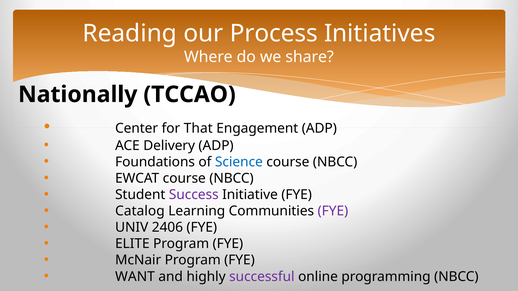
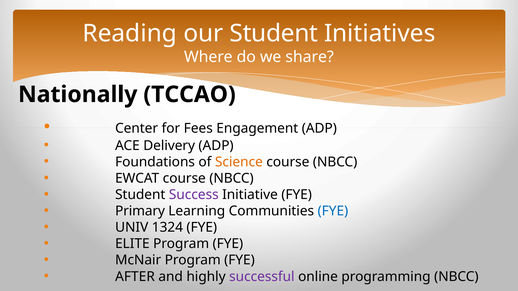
our Process: Process -> Student
That: That -> Fees
Science colour: blue -> orange
Catalog: Catalog -> Primary
FYE at (333, 211) colour: purple -> blue
2406: 2406 -> 1324
WANT: WANT -> AFTER
